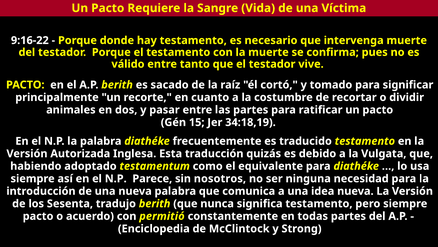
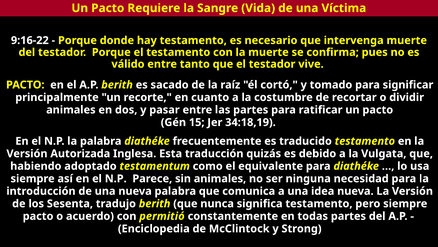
sin nosotros: nosotros -> animales
